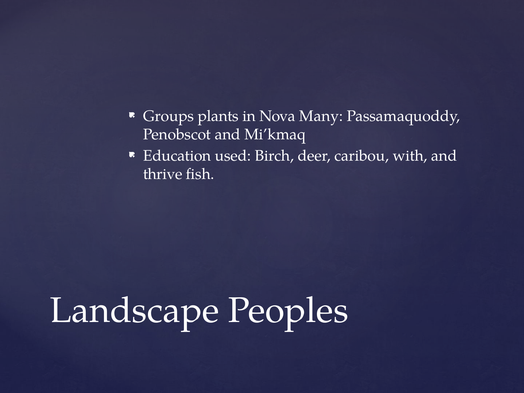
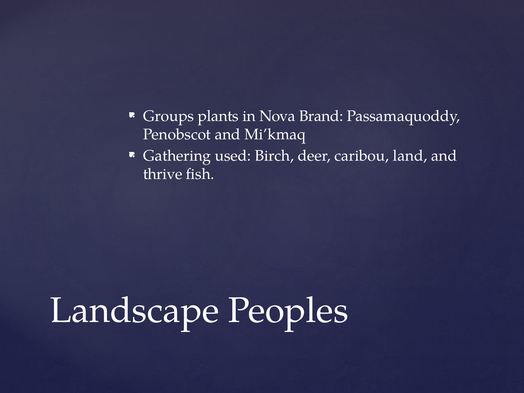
Many: Many -> Brand
Education: Education -> Gathering
with: with -> land
